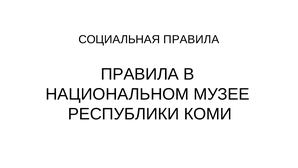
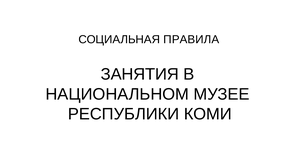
ПРАВИЛА at (140, 74): ПРАВИЛА -> ЗАНЯТИЯ
